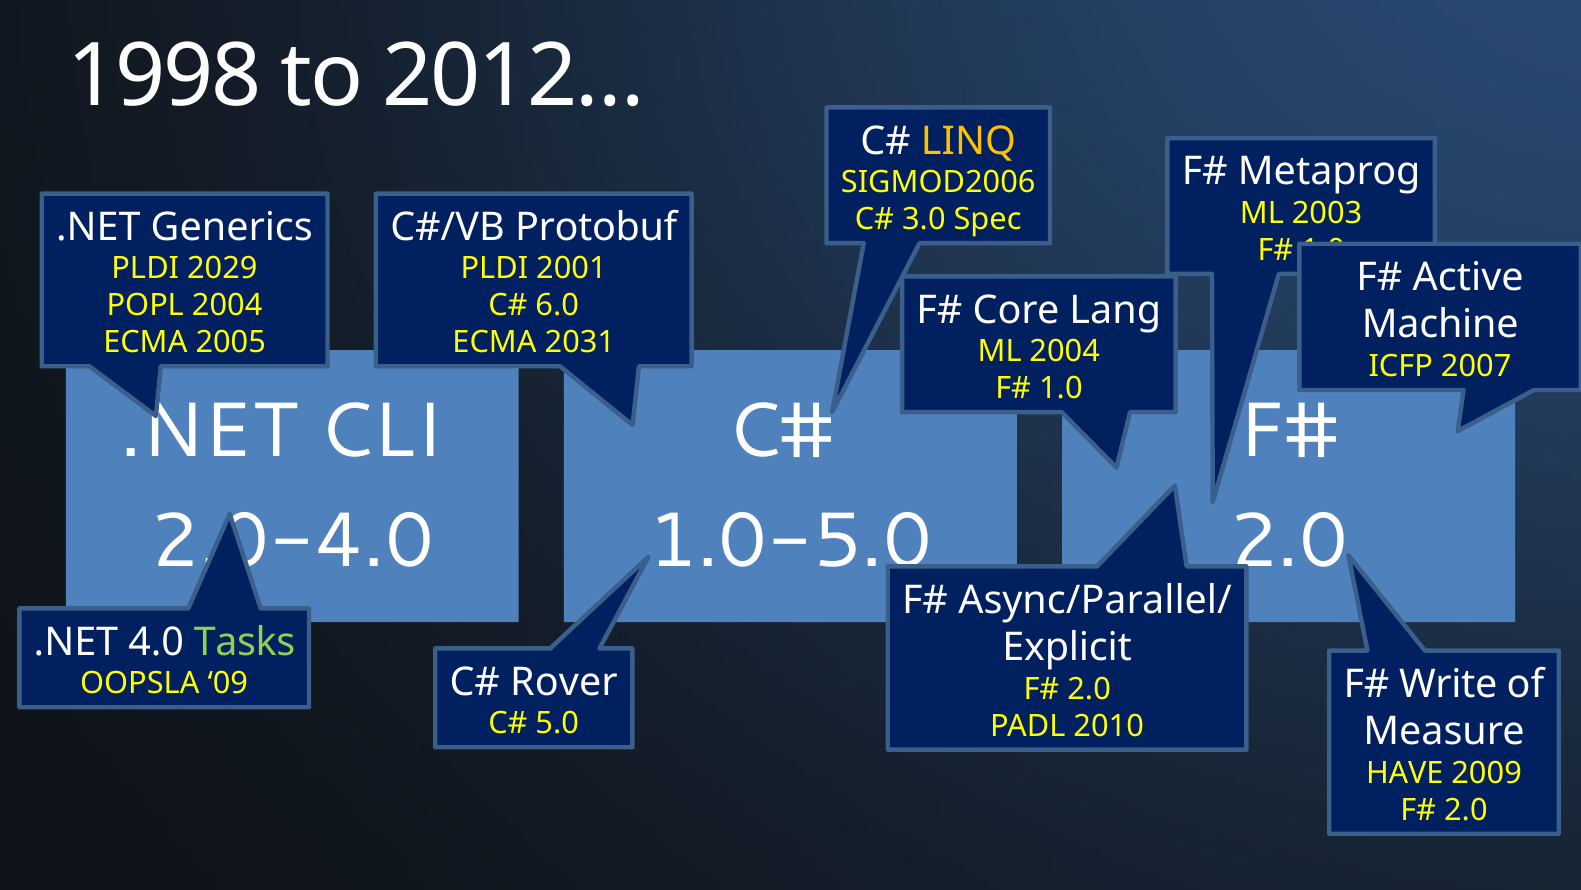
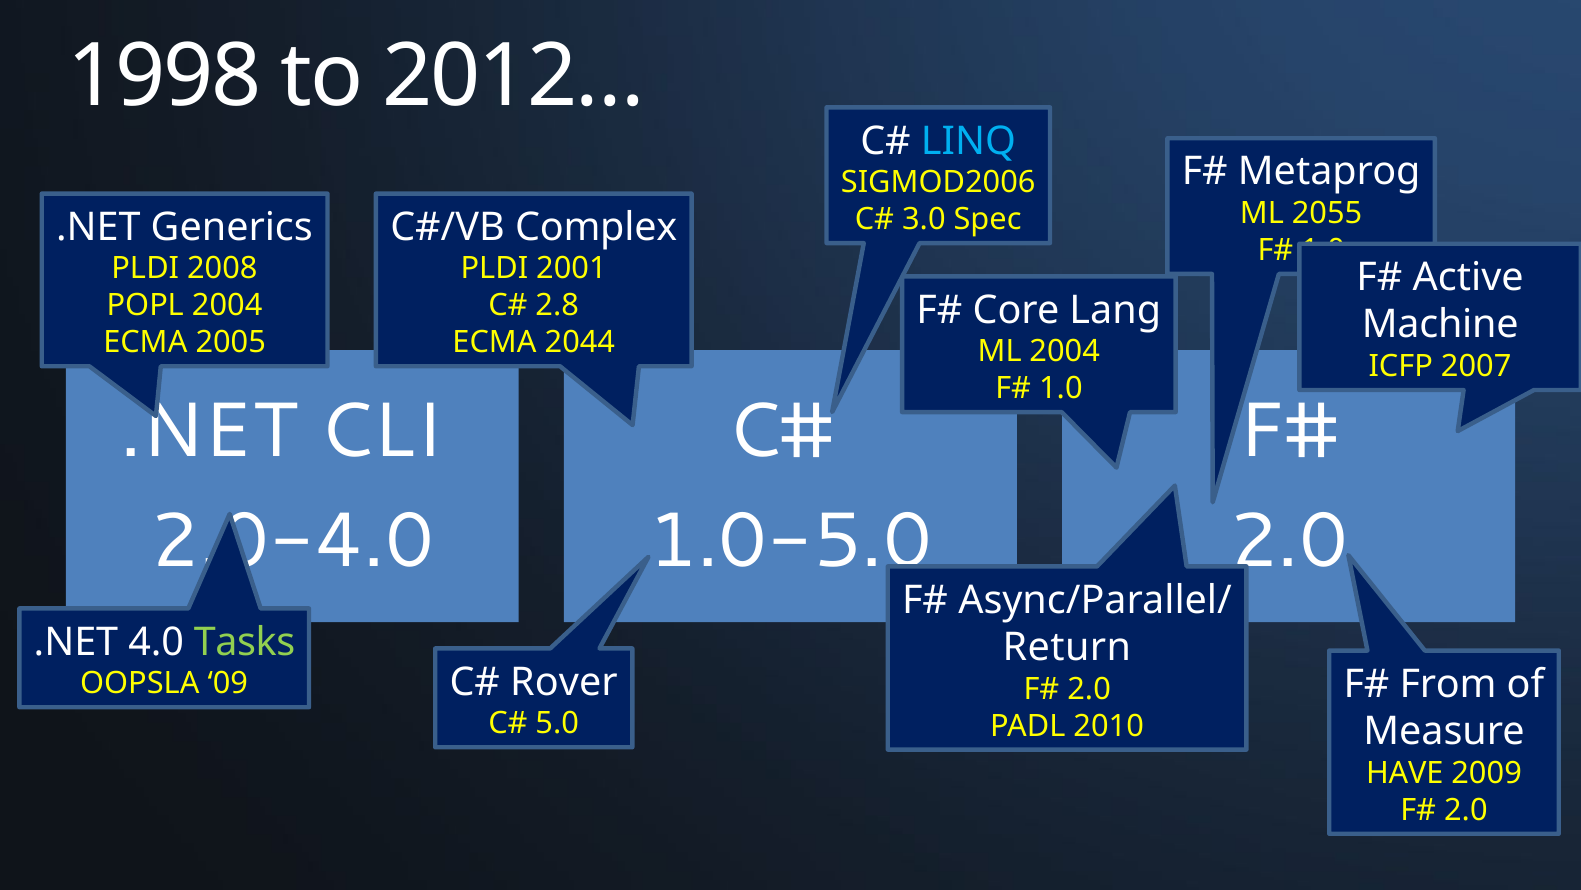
LINQ colour: yellow -> light blue
2003: 2003 -> 2055
Protobuf: Protobuf -> Complex
2029: 2029 -> 2008
6.0: 6.0 -> 2.8
2031: 2031 -> 2044
Explicit: Explicit -> Return
Write: Write -> From
